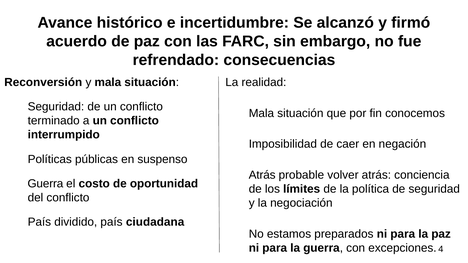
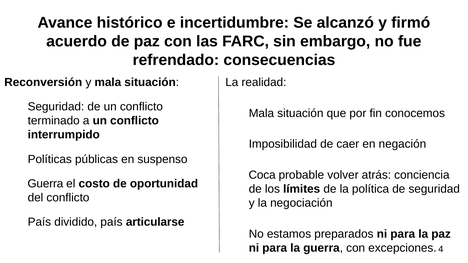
Atrás at (262, 175): Atrás -> Coca
ciudadana: ciudadana -> articularse
